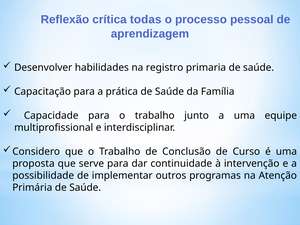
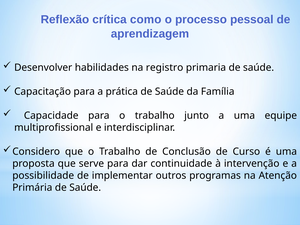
todas: todas -> como
